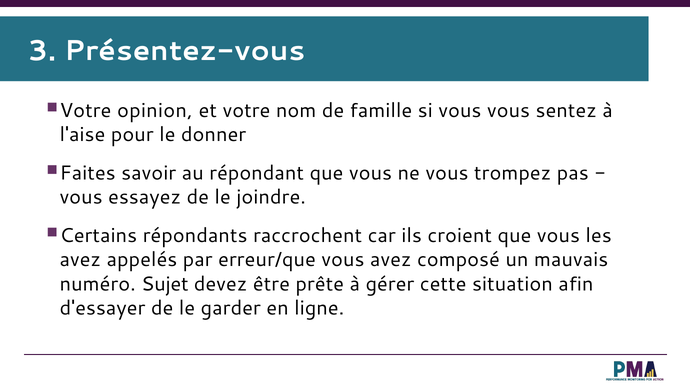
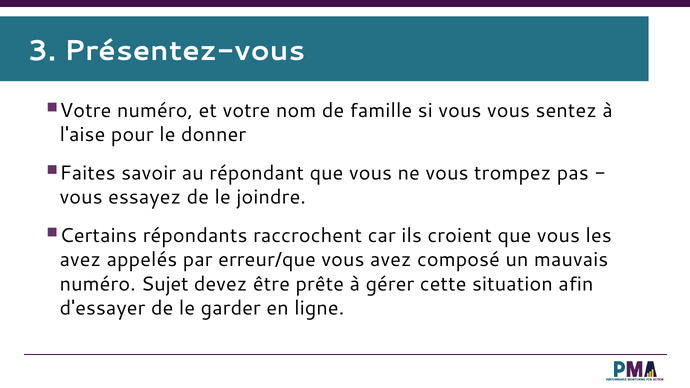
opinion at (155, 111): opinion -> numéro
